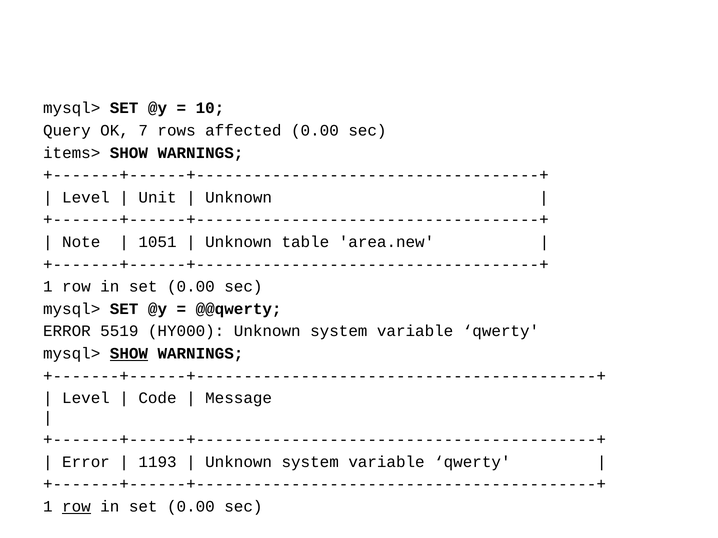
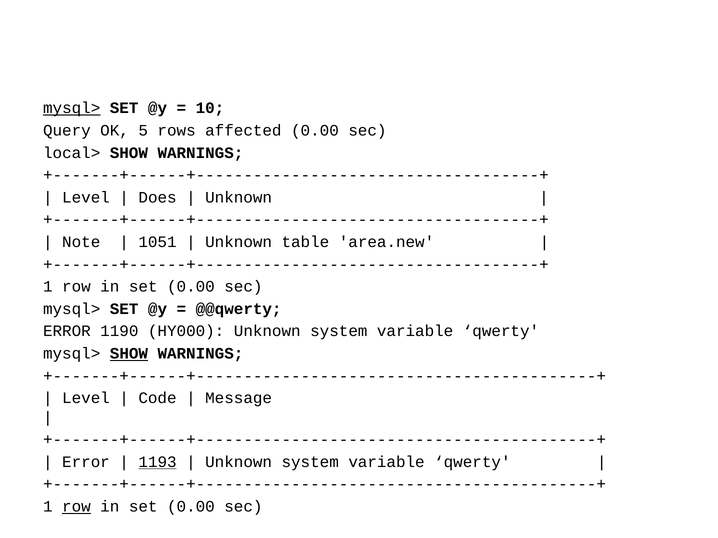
mysql> at (72, 108) underline: none -> present
7: 7 -> 5
items>: items> -> local>
Unit: Unit -> Does
5519: 5519 -> 1190
1193 underline: none -> present
